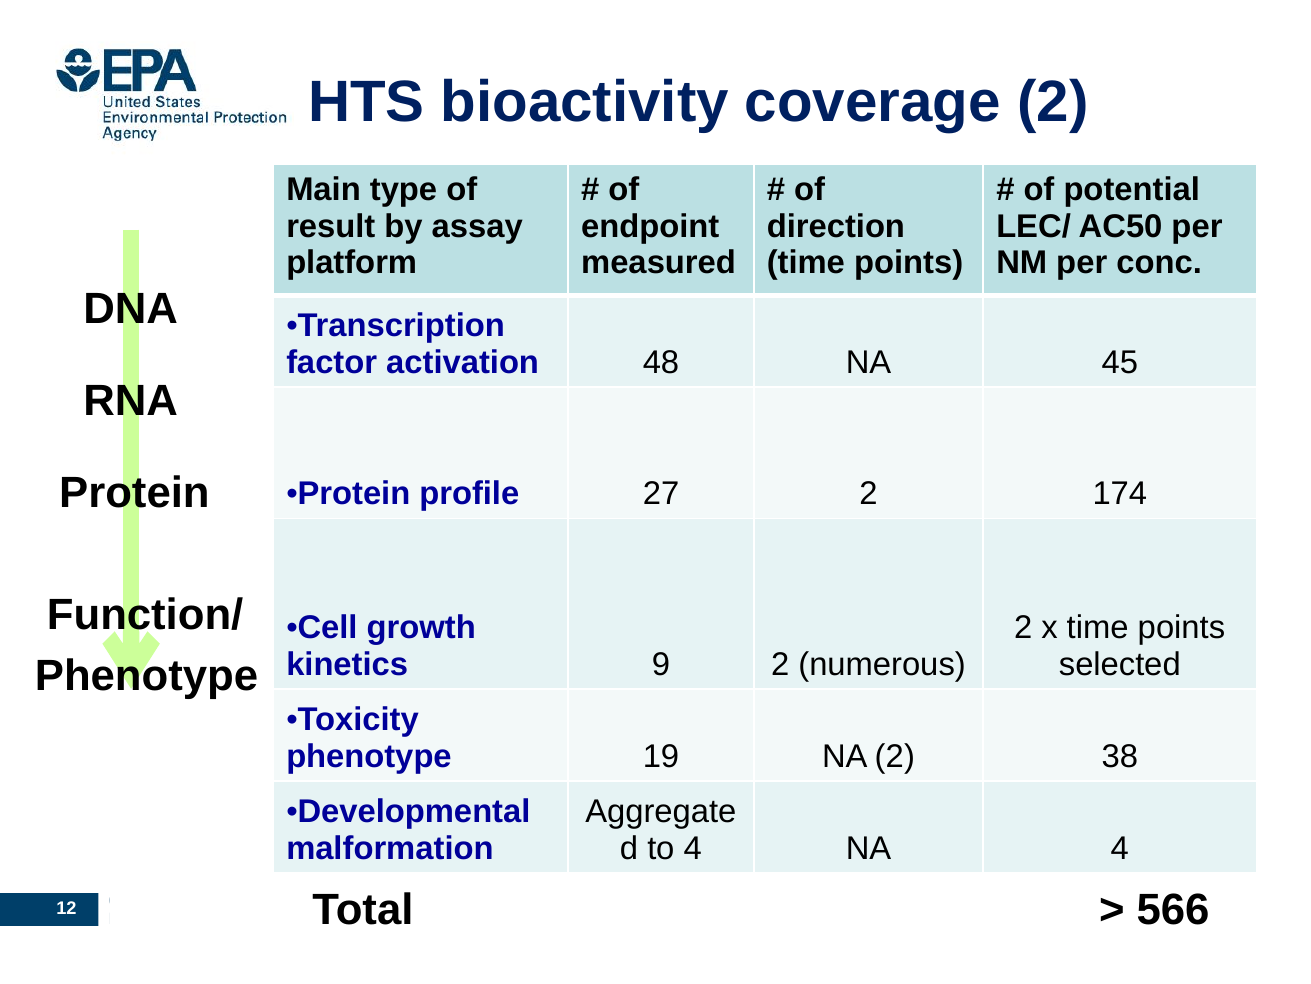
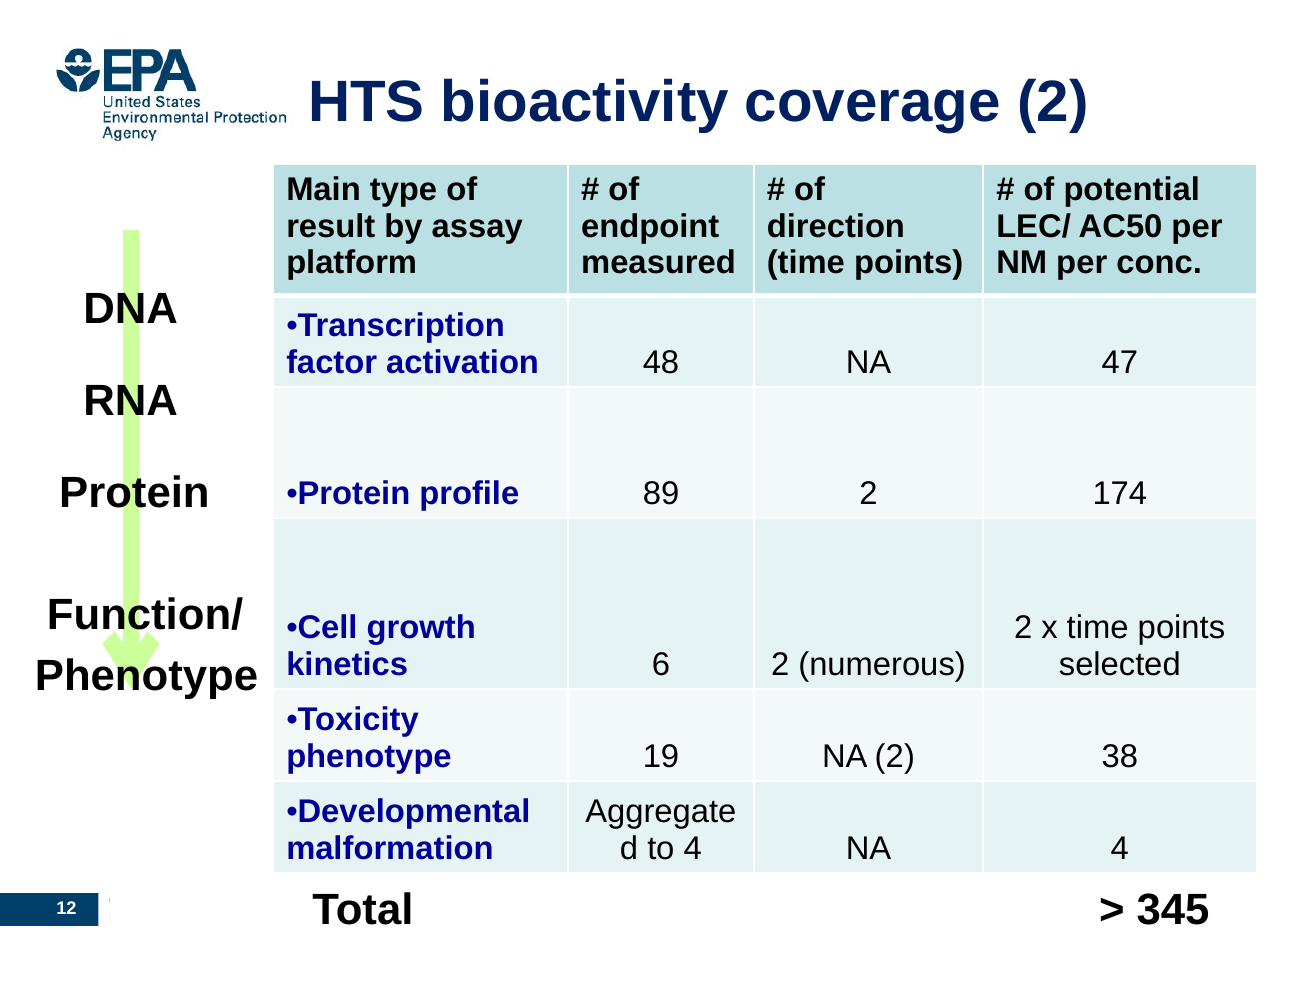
45: 45 -> 47
27: 27 -> 89
9: 9 -> 6
566: 566 -> 345
